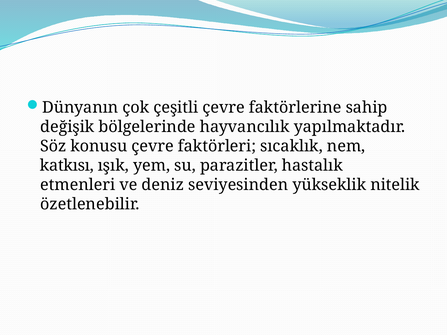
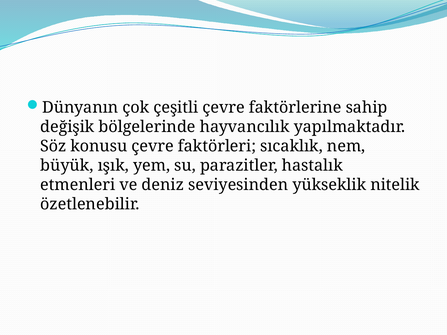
katkısı: katkısı -> büyük
